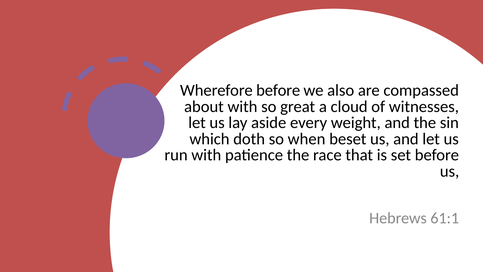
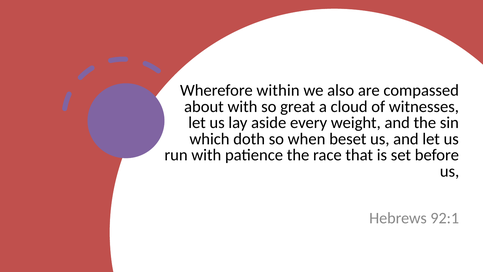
Wherefore before: before -> within
61:1: 61:1 -> 92:1
